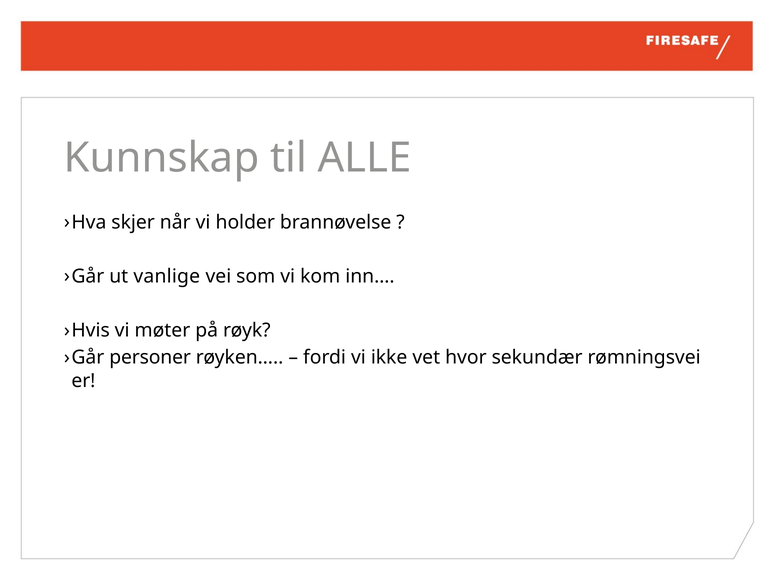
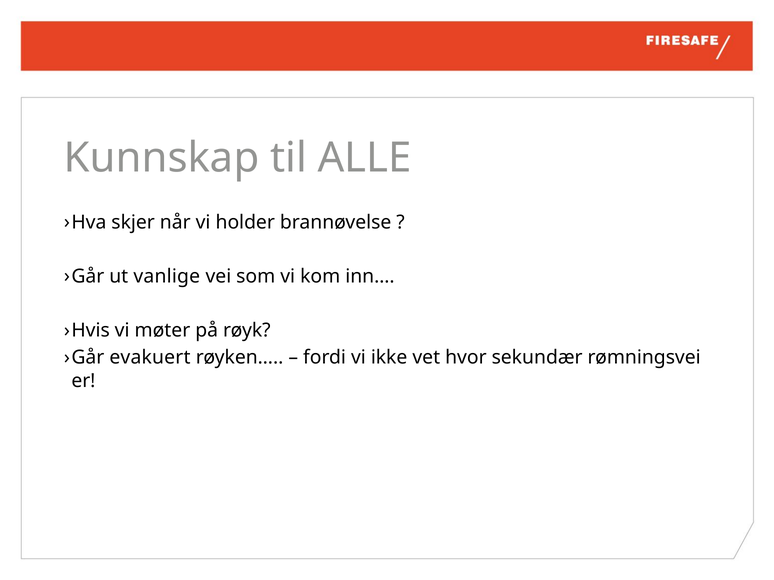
personer: personer -> evakuert
